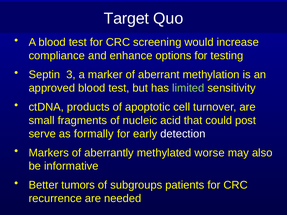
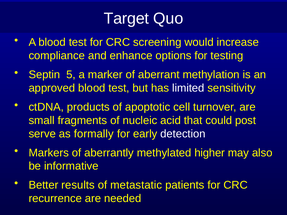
3: 3 -> 5
limited colour: light green -> white
worse: worse -> higher
tumors: tumors -> results
subgroups: subgroups -> metastatic
